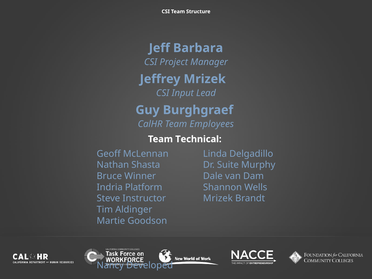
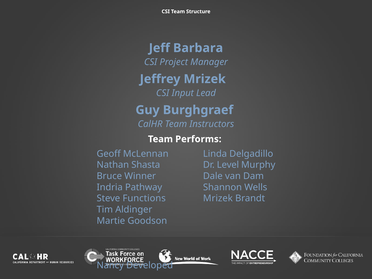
Employees: Employees -> Instructors
Technical: Technical -> Performs
Suite: Suite -> Level
Platform: Platform -> Pathway
Instructor: Instructor -> Functions
